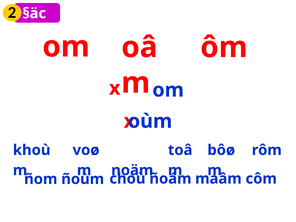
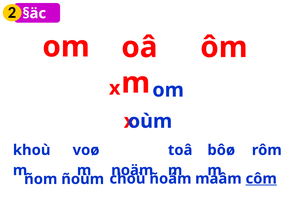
côm underline: none -> present
